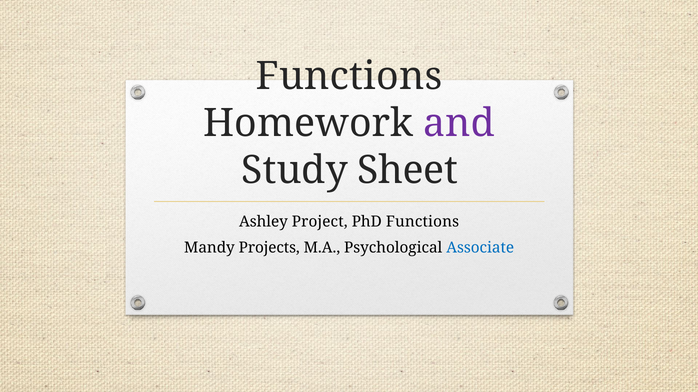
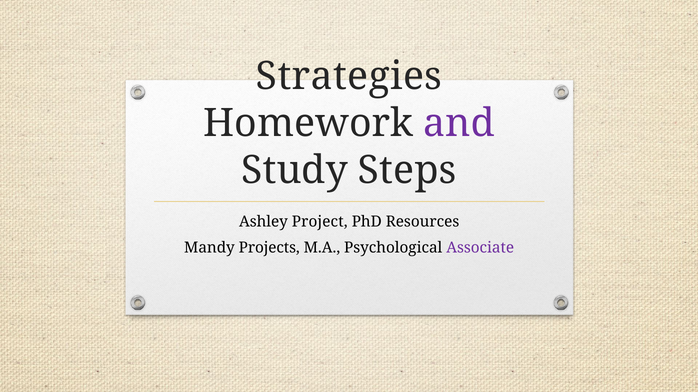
Functions at (349, 76): Functions -> Strategies
Sheet: Sheet -> Steps
PhD Functions: Functions -> Resources
Associate colour: blue -> purple
